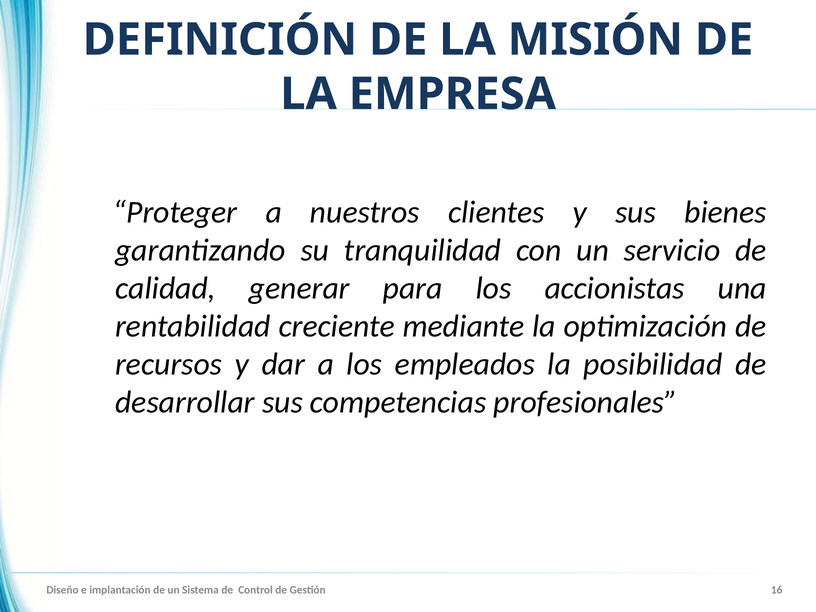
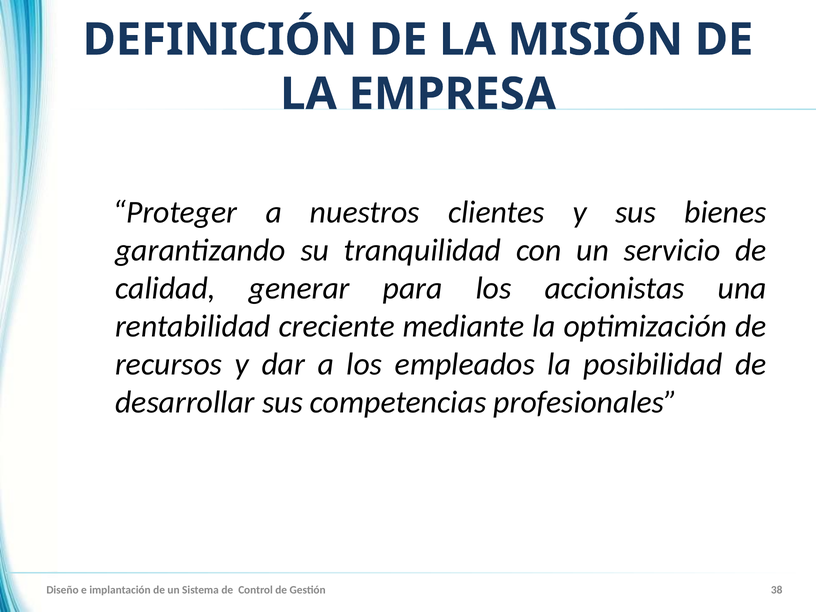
16: 16 -> 38
